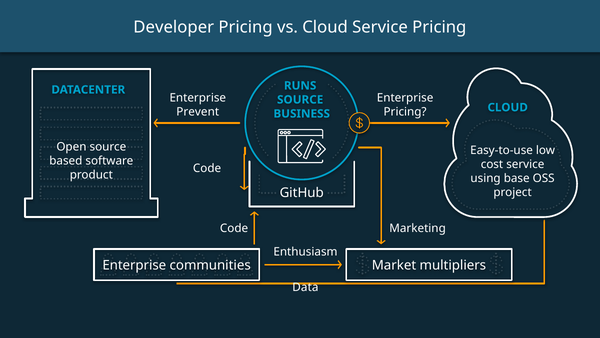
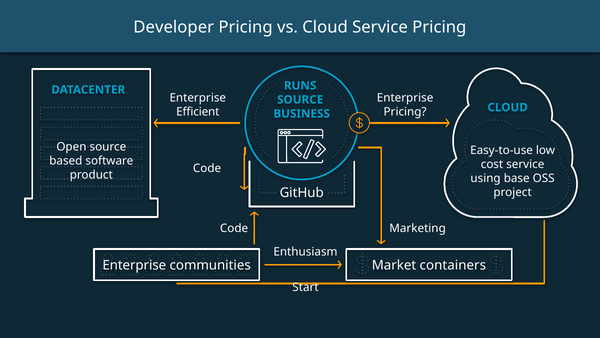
Prevent: Prevent -> Efficient
multipliers: multipliers -> containers
Data: Data -> Start
